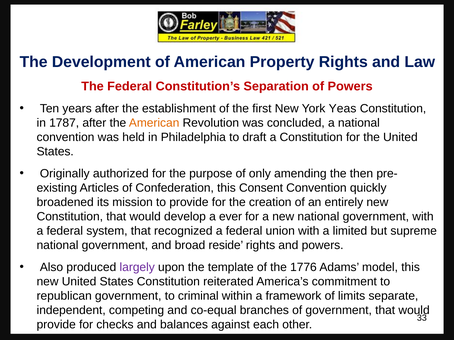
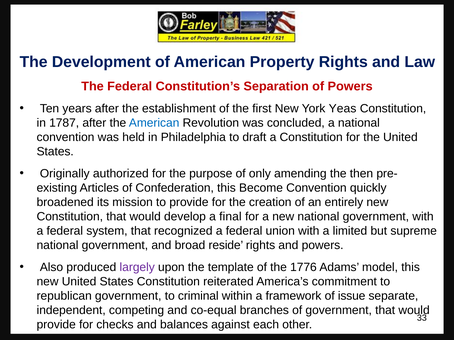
American at (154, 123) colour: orange -> blue
Consent: Consent -> Become
ever: ever -> final
limits: limits -> issue
